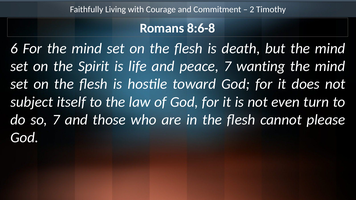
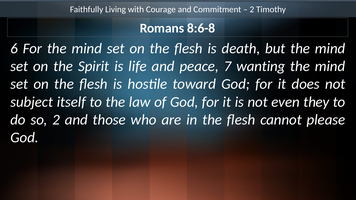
turn: turn -> they
so 7: 7 -> 2
